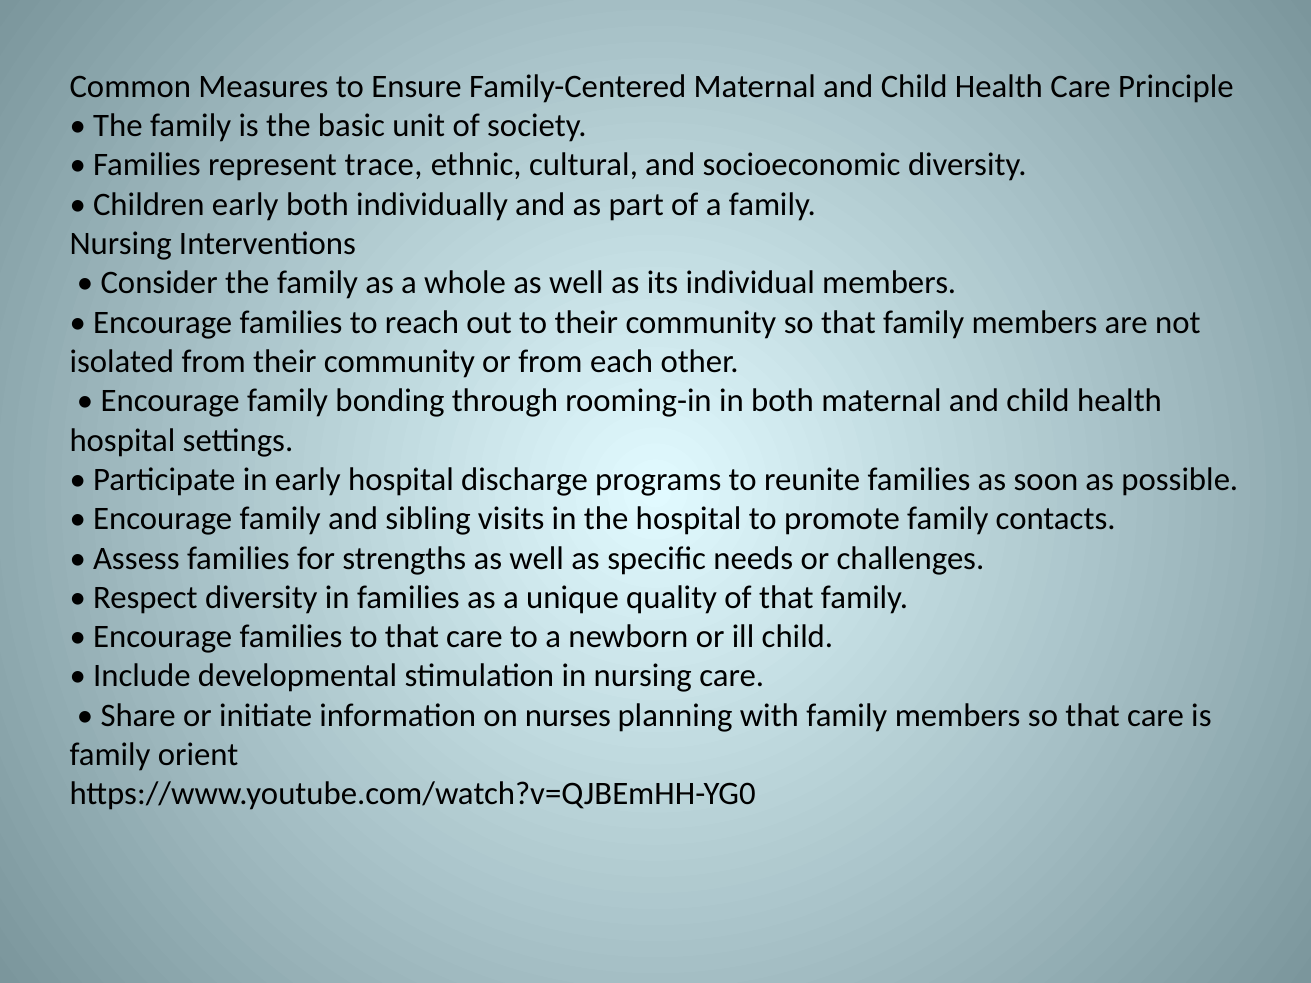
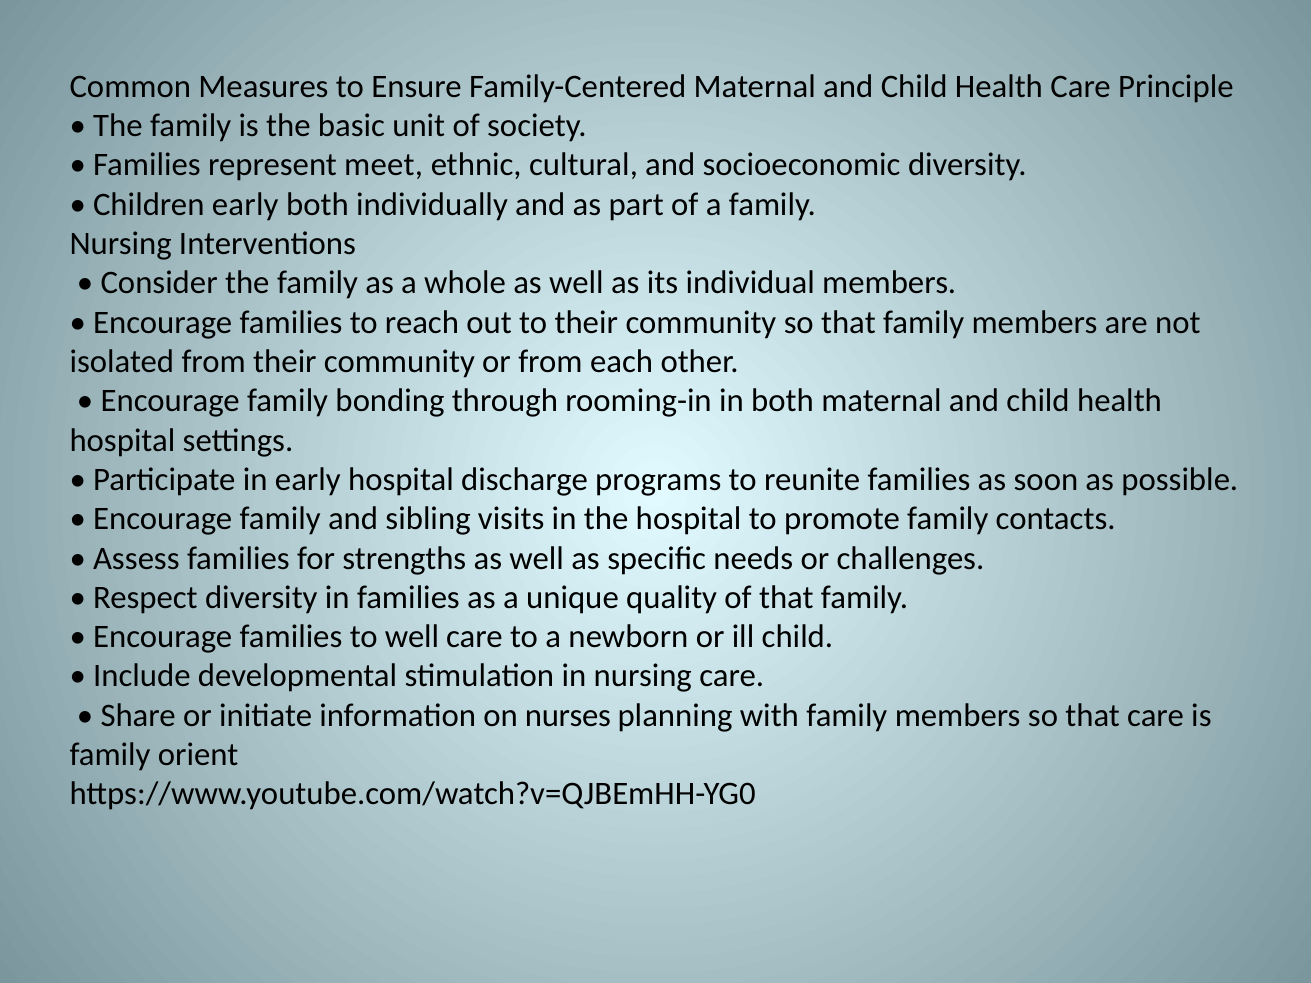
trace: trace -> meet
to that: that -> well
